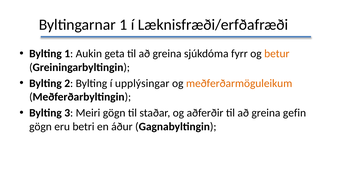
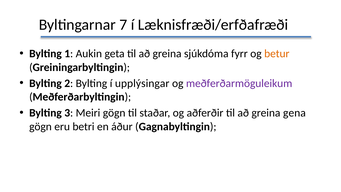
Byltingarnar 1: 1 -> 7
meðferðarmöguleikum colour: orange -> purple
gefin: gefin -> gena
